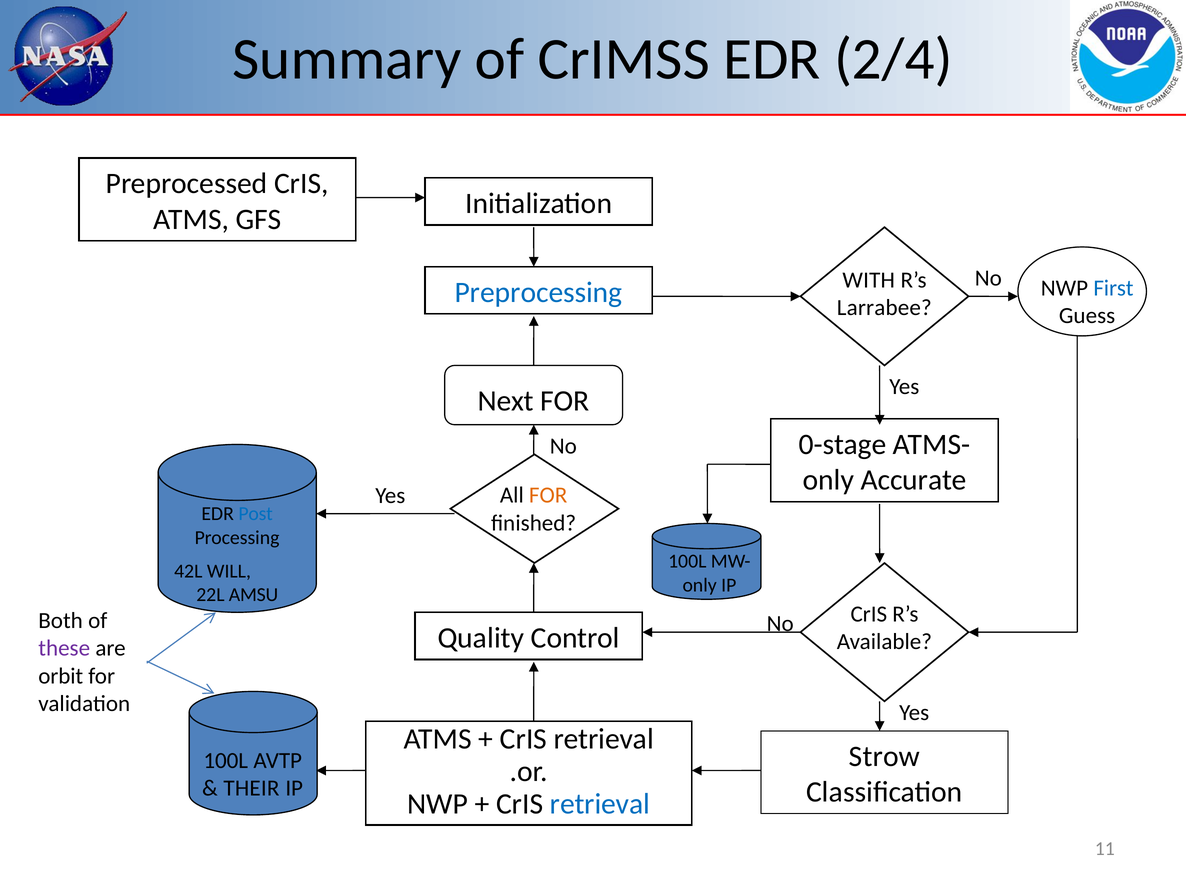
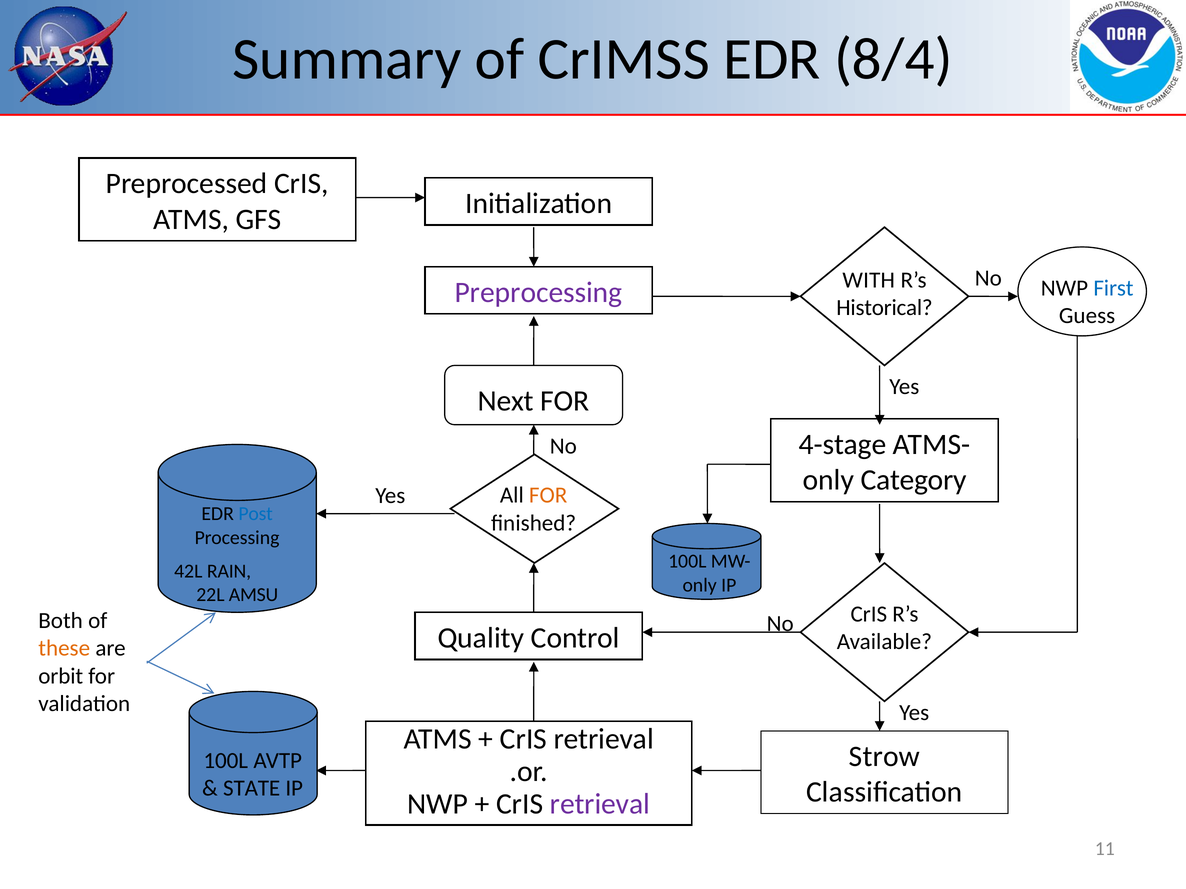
2/4: 2/4 -> 8/4
Preprocessing colour: blue -> purple
Larrabee: Larrabee -> Historical
0-stage: 0-stage -> 4-stage
Accurate: Accurate -> Category
WILL: WILL -> RAIN
these colour: purple -> orange
THEIR: THEIR -> STATE
retrieval at (600, 804) colour: blue -> purple
